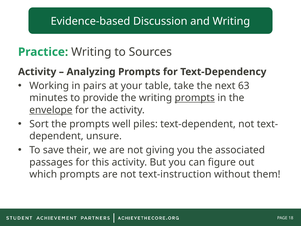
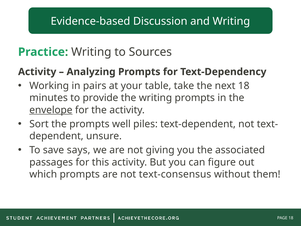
next 63: 63 -> 18
prompts at (195, 98) underline: present -> none
their: their -> says
text-instruction: text-instruction -> text-consensus
